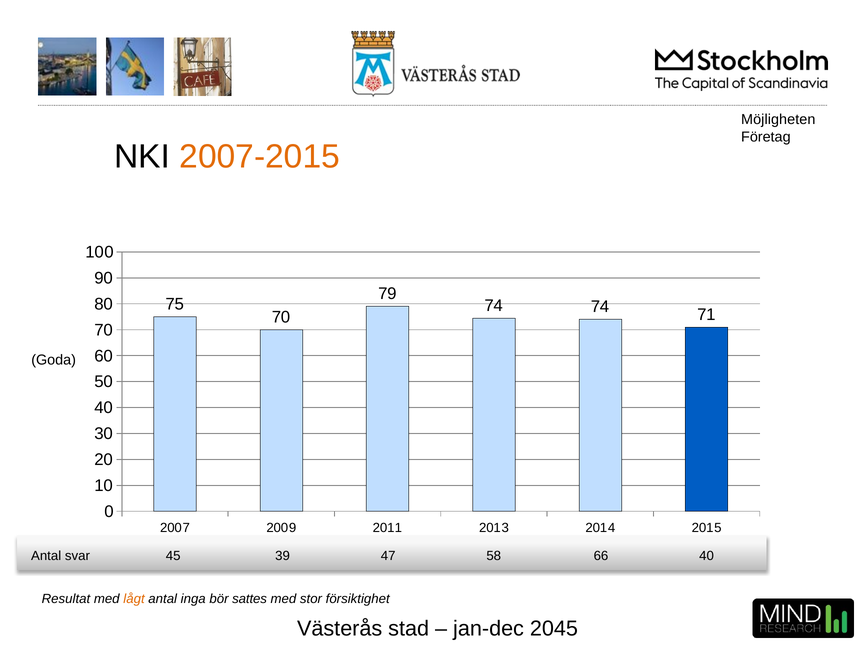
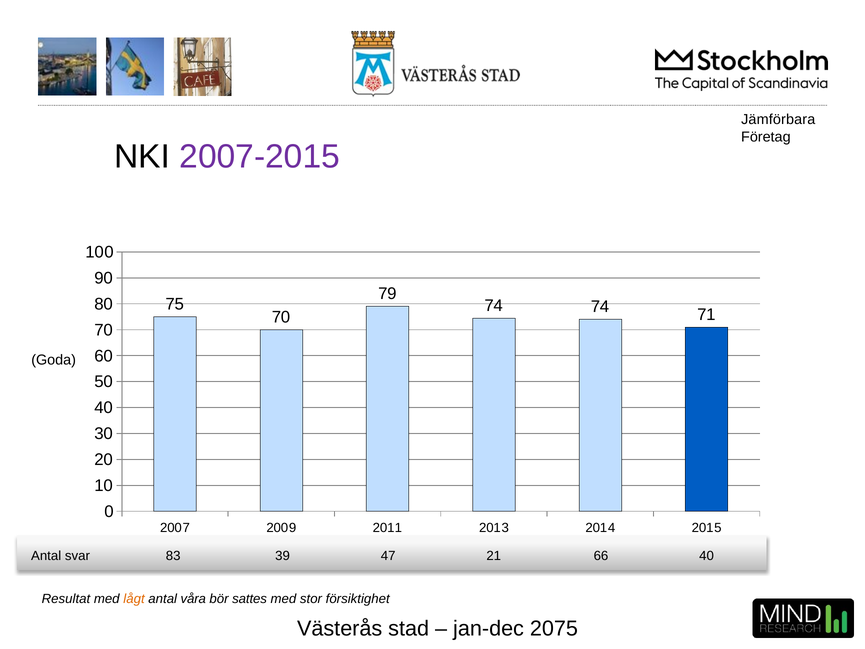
Möjligheten: Möjligheten -> Jämförbara
2007-2015 colour: orange -> purple
45: 45 -> 83
58: 58 -> 21
inga: inga -> våra
2045: 2045 -> 2075
